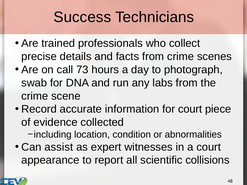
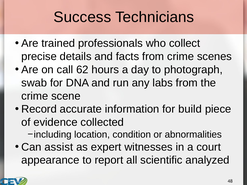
73: 73 -> 62
for court: court -> build
collisions: collisions -> analyzed
